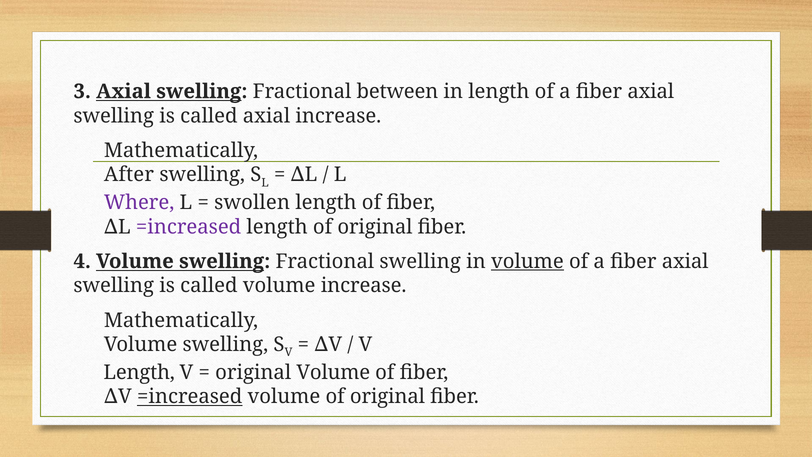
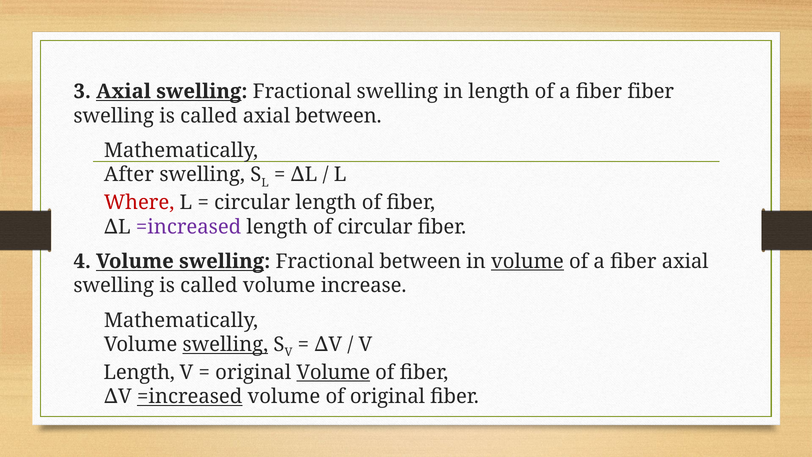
Fractional between: between -> swelling
axial at (651, 91): axial -> fiber
axial increase: increase -> between
Where colour: purple -> red
swollen at (252, 202): swollen -> circular
length of original: original -> circular
Fractional swelling: swelling -> between
swelling at (225, 344) underline: none -> present
Volume at (333, 372) underline: none -> present
